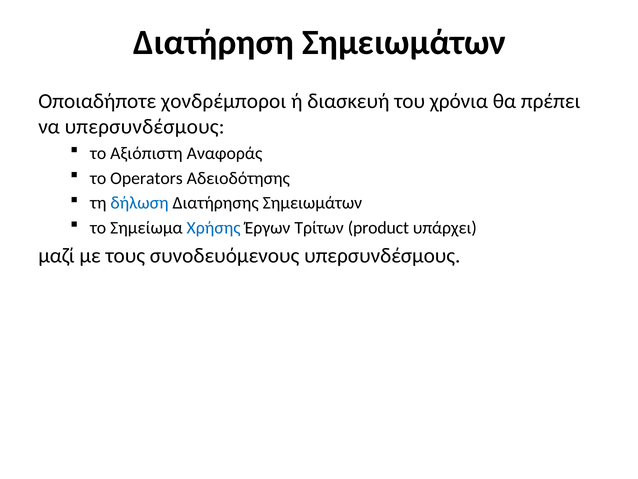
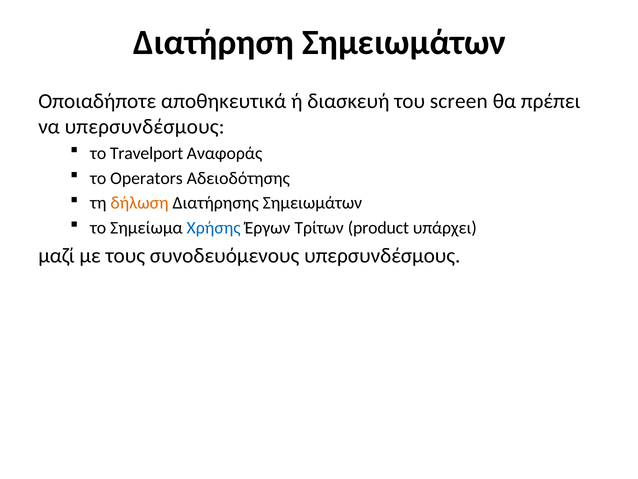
χονδρέμποροι: χονδρέμποροι -> αποθηκευτικά
χρόνια: χρόνια -> screen
Αξιόπιστη: Αξιόπιστη -> Travelport
δήλωση colour: blue -> orange
